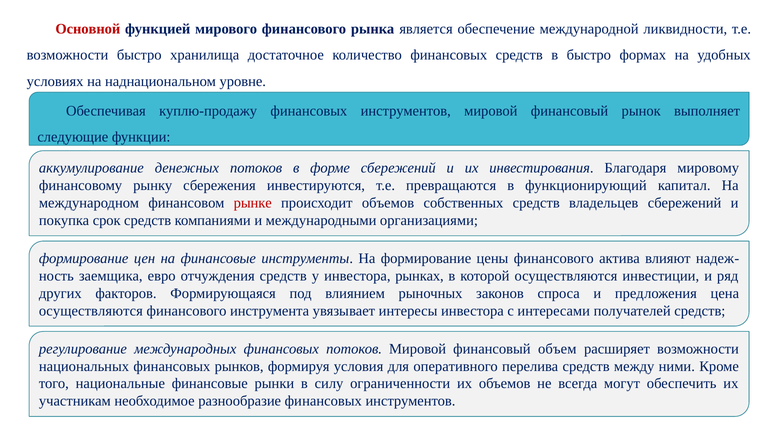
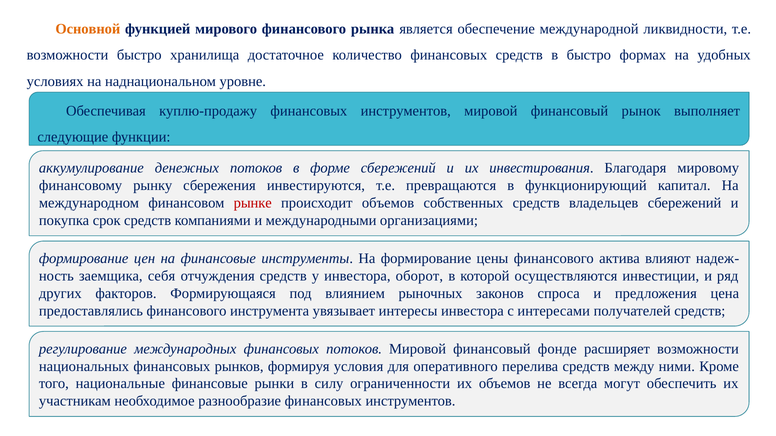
Основной colour: red -> orange
евро: евро -> себя
рынках: рынках -> оборот
осуществляются at (91, 311): осуществляются -> предоставлялись
объем: объем -> фонде
